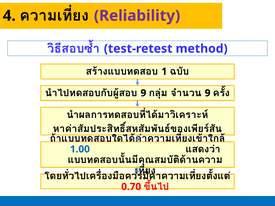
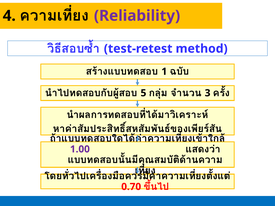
9 at (143, 93): 9 -> 5
9 at (208, 93): 9 -> 3
1.00 colour: blue -> purple
